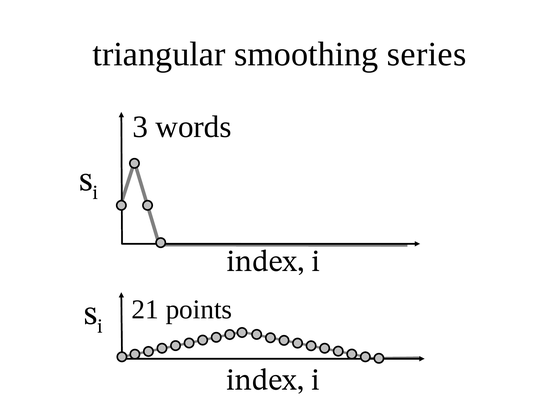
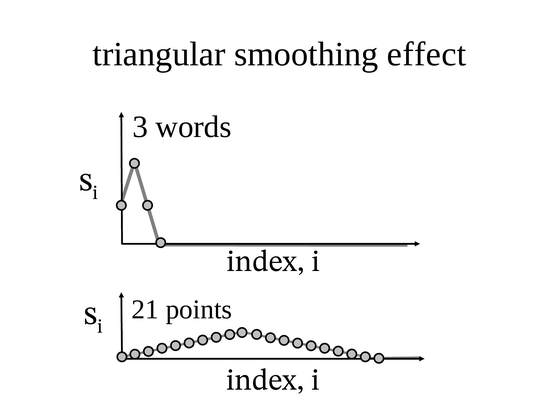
series: series -> effect
